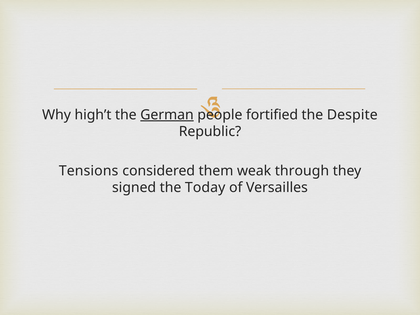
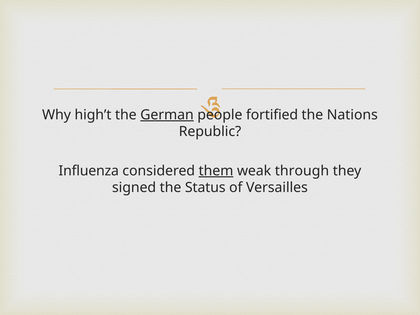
Despite: Despite -> Nations
Tensions: Tensions -> Influenza
them underline: none -> present
Today: Today -> Status
